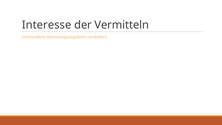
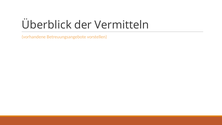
Interesse: Interesse -> Überblick
